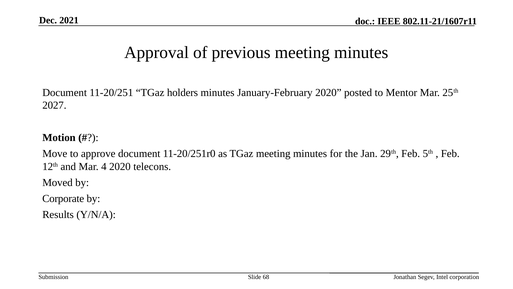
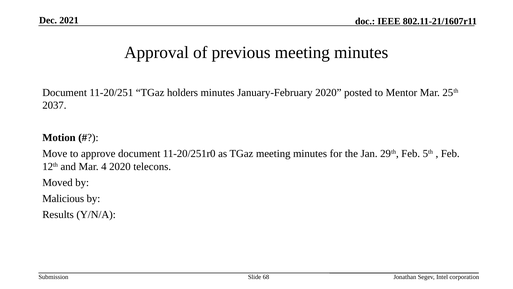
2027: 2027 -> 2037
Corporate: Corporate -> Malicious
